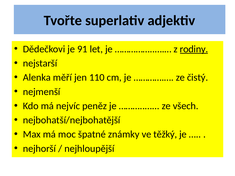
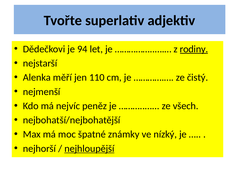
91: 91 -> 94
těžký: těžký -> nízký
nejhloupější underline: none -> present
